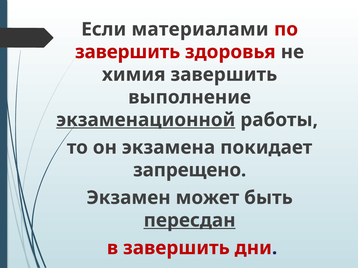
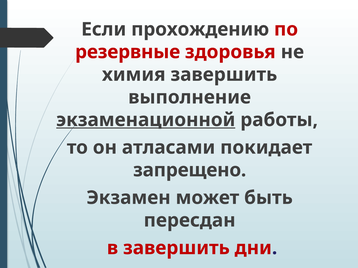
материалами: материалами -> прохождению
завершить at (128, 52): завершить -> резервные
экзамена: экзамена -> атласами
пересдан underline: present -> none
